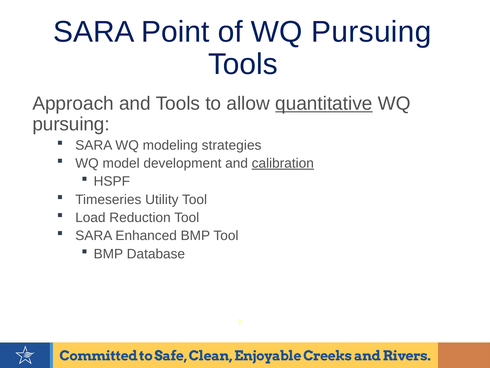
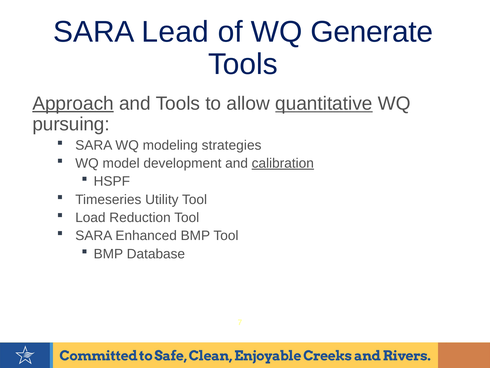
Point: Point -> Lead
of WQ Pursuing: Pursuing -> Generate
Approach underline: none -> present
